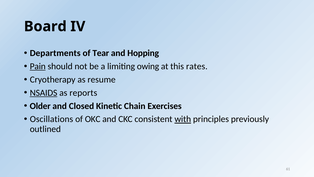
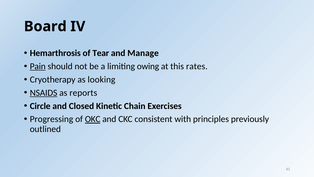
Departments: Departments -> Hemarthrosis
Hopping: Hopping -> Manage
resume: resume -> looking
Older: Older -> Circle
Oscillations: Oscillations -> Progressing
OKC underline: none -> present
with underline: present -> none
